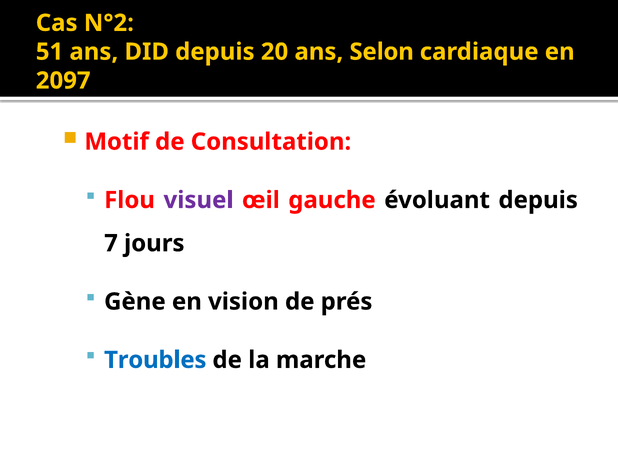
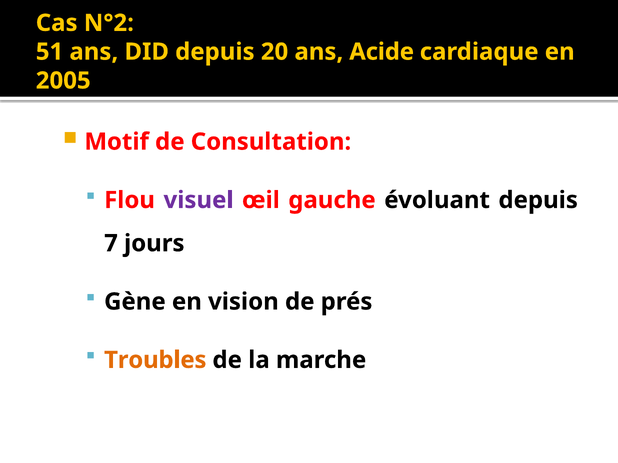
Selon: Selon -> Acide
2097: 2097 -> 2005
Troubles colour: blue -> orange
